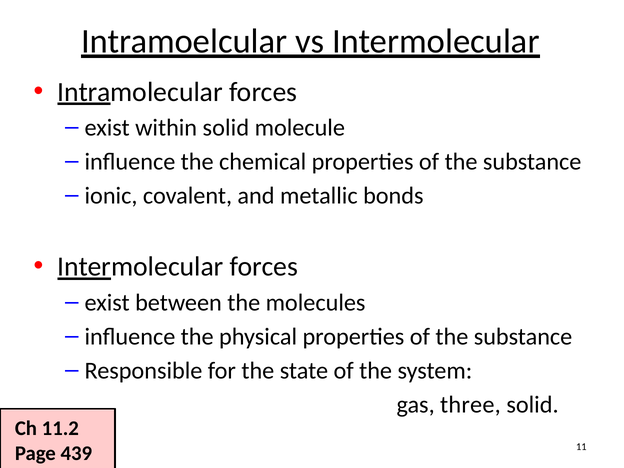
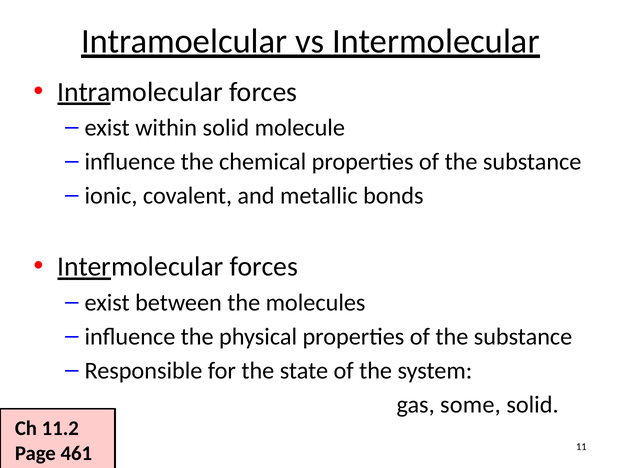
three: three -> some
439: 439 -> 461
